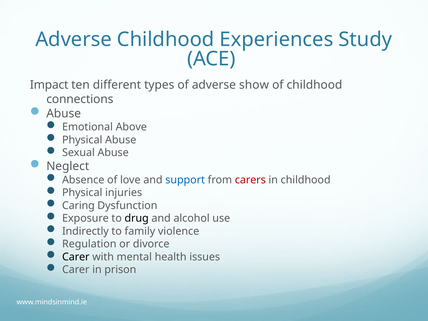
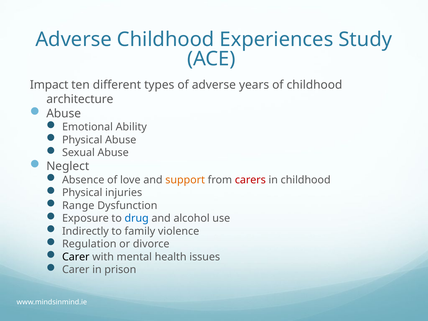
show: show -> years
connections: connections -> architecture
Above: Above -> Ability
support colour: blue -> orange
Caring: Caring -> Range
drug colour: black -> blue
